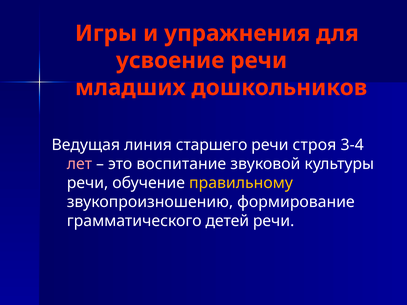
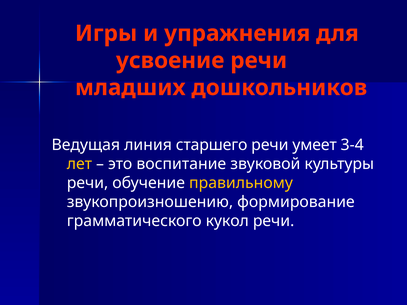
строя: строя -> умеет
лет colour: pink -> yellow
детей: детей -> кукол
